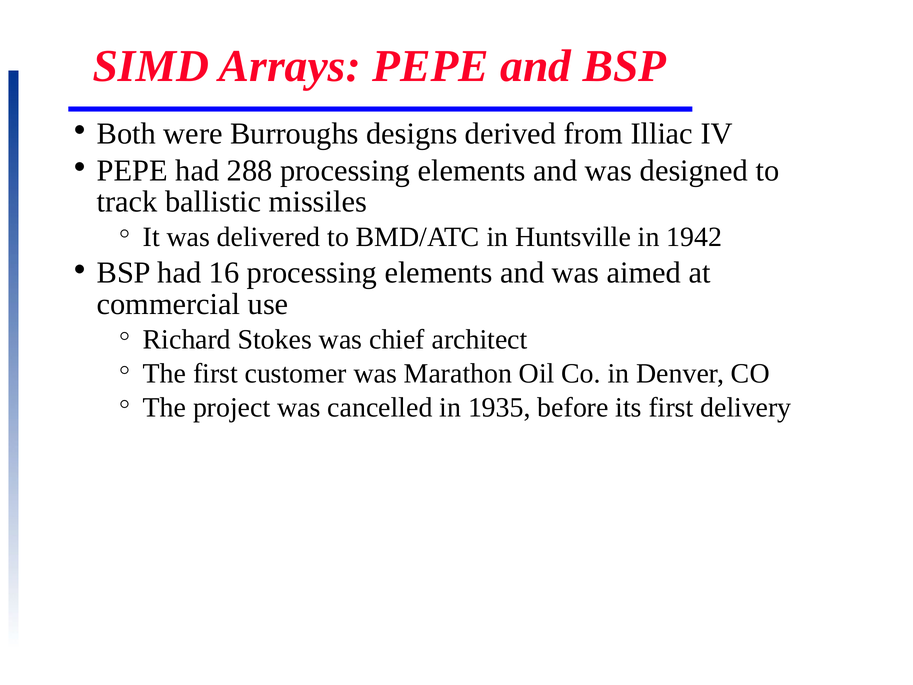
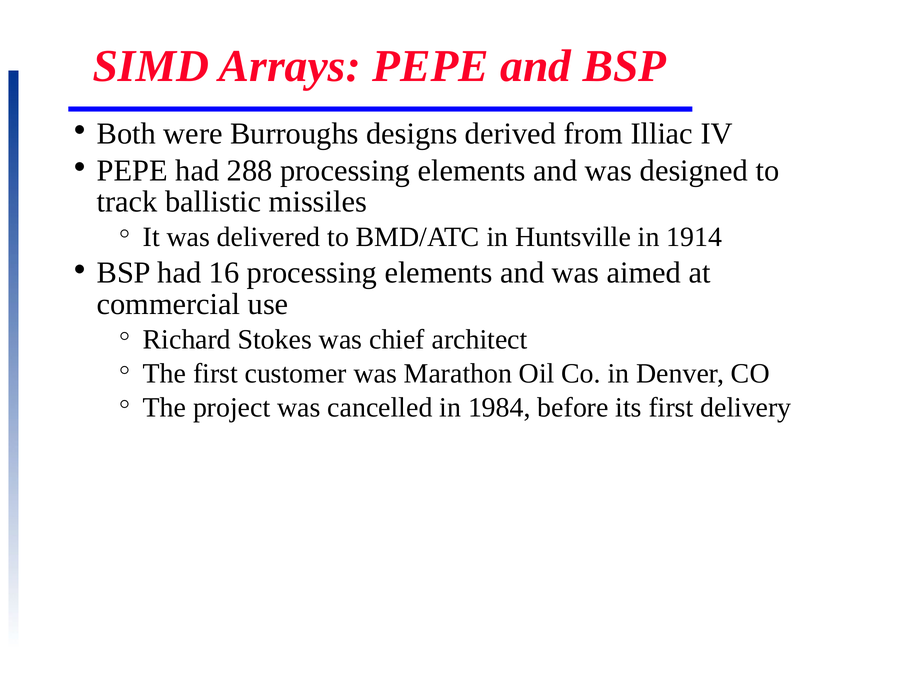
1942: 1942 -> 1914
1935: 1935 -> 1984
